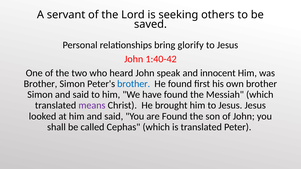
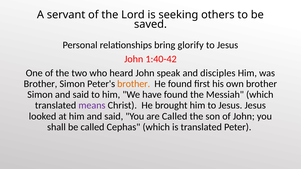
innocent: innocent -> disciples
brother at (134, 84) colour: blue -> orange
are Found: Found -> Called
